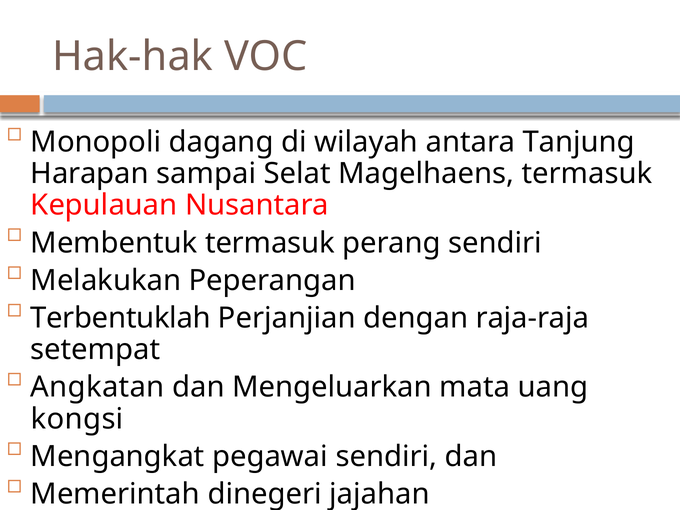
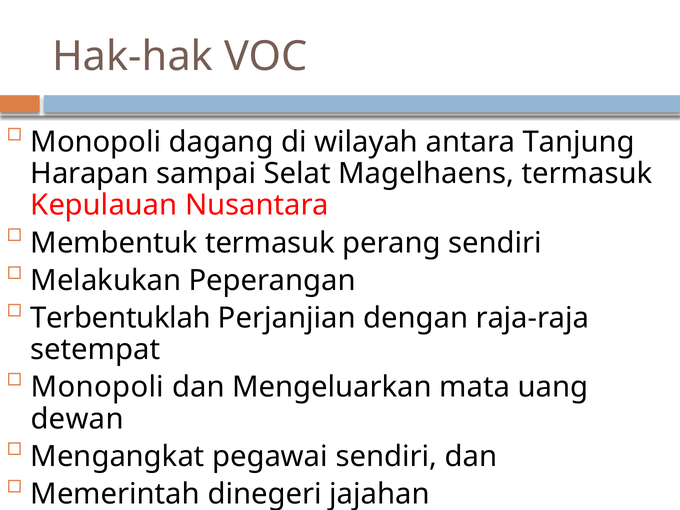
Angkatan at (97, 387): Angkatan -> Monopoli
kongsi: kongsi -> dewan
